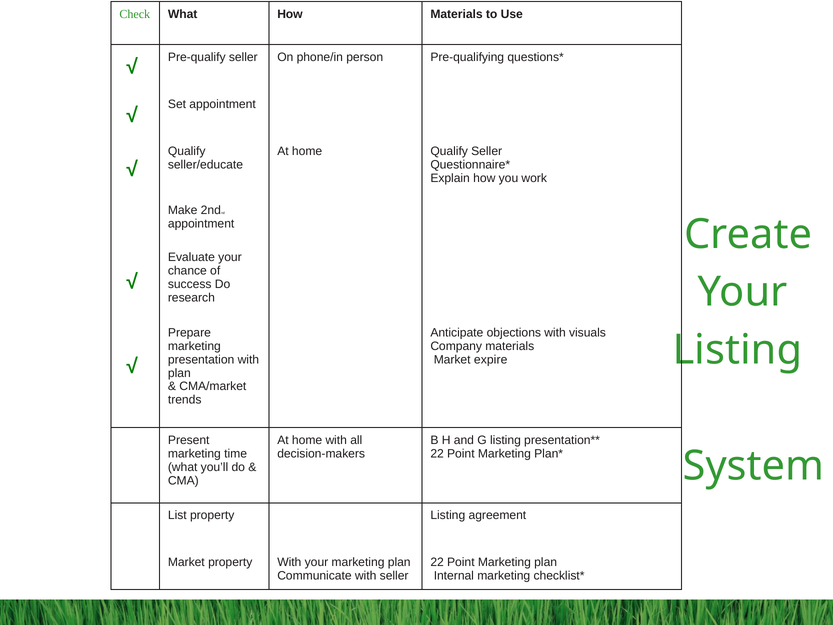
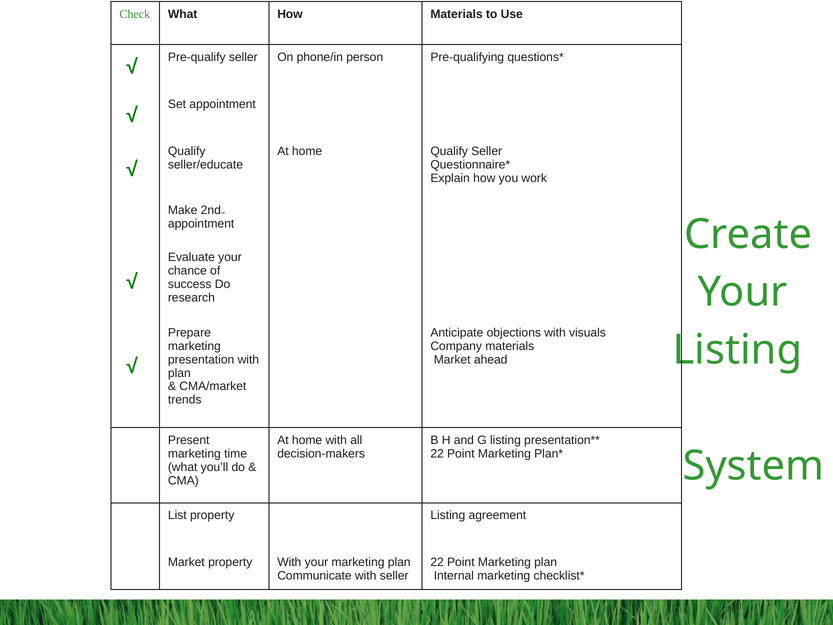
expire: expire -> ahead
